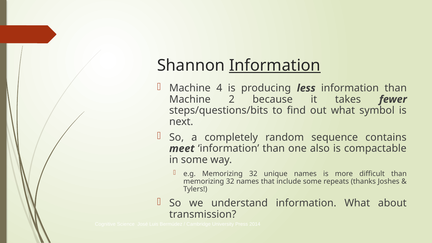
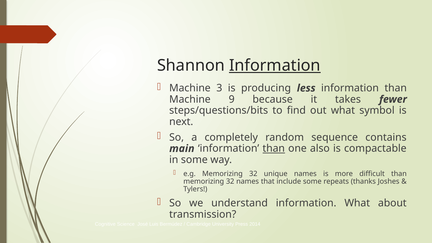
4: 4 -> 3
2: 2 -> 9
meet: meet -> main
than at (274, 149) underline: none -> present
